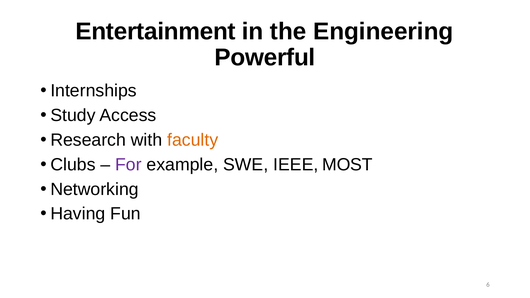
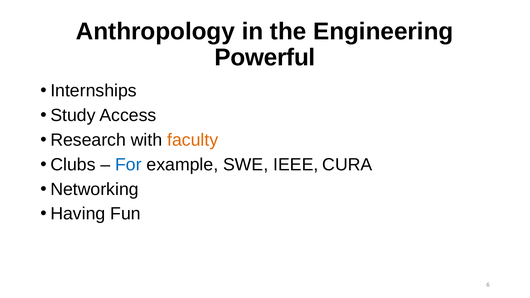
Entertainment: Entertainment -> Anthropology
For colour: purple -> blue
MOST: MOST -> CURA
